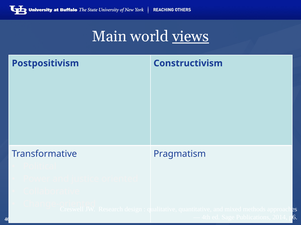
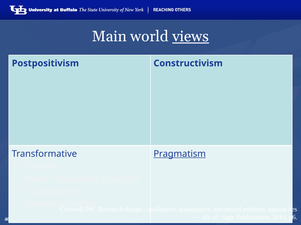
Pragmatism underline: none -> present
